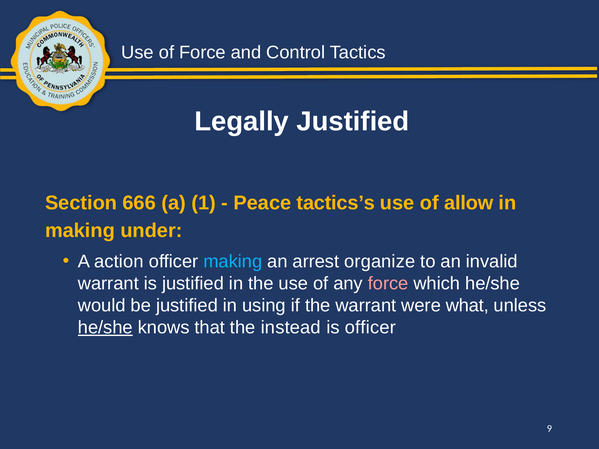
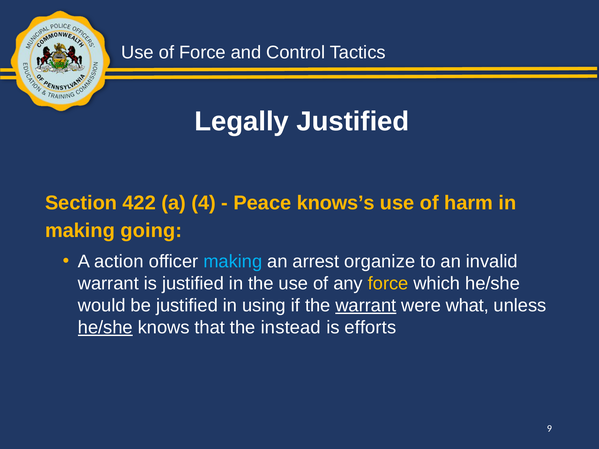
666: 666 -> 422
1: 1 -> 4
tactics’s: tactics’s -> knows’s
allow: allow -> harm
under: under -> going
force at (388, 284) colour: pink -> yellow
warrant at (366, 306) underline: none -> present
is officer: officer -> efforts
